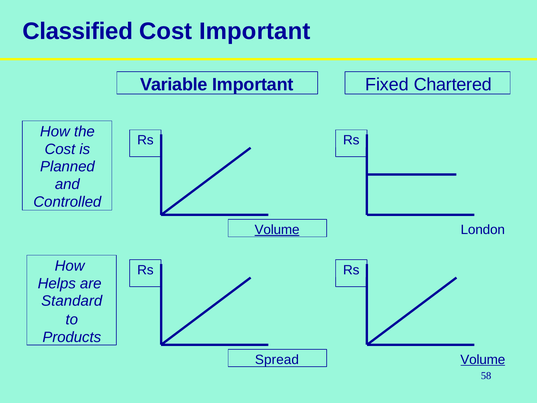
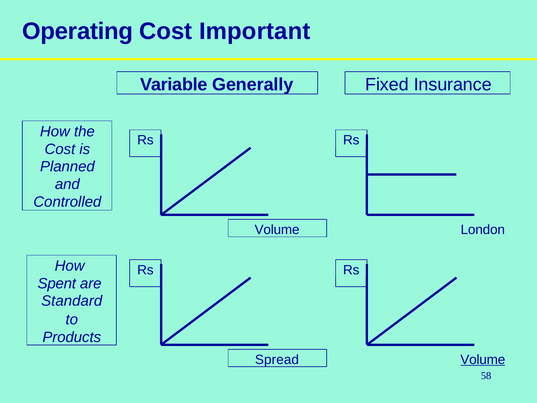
Classified: Classified -> Operating
Variable Important: Important -> Generally
Chartered: Chartered -> Insurance
Volume at (277, 230) underline: present -> none
Helps: Helps -> Spent
